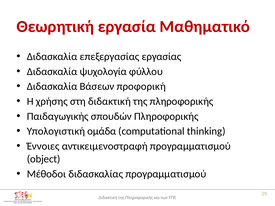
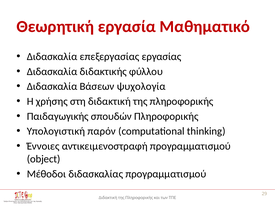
ψυχολογία: ψυχολογία -> διδακτικής
προφορική: προφορική -> ψυχολογία
ομάδα: ομάδα -> παρόν
